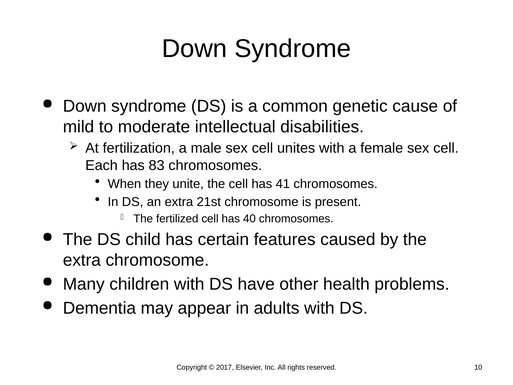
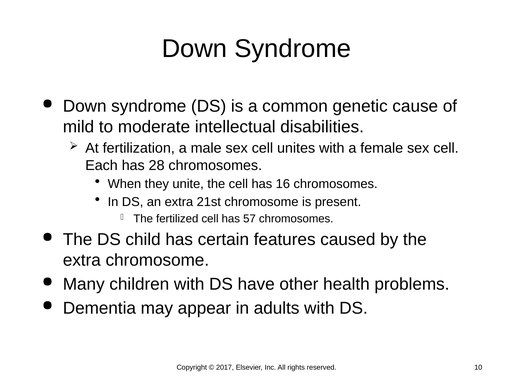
83: 83 -> 28
41: 41 -> 16
40: 40 -> 57
